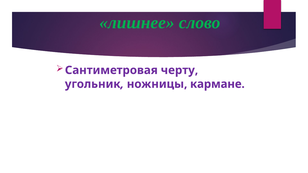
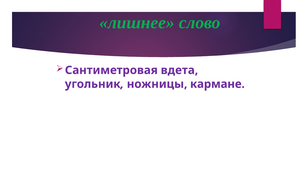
черту: черту -> вдета
